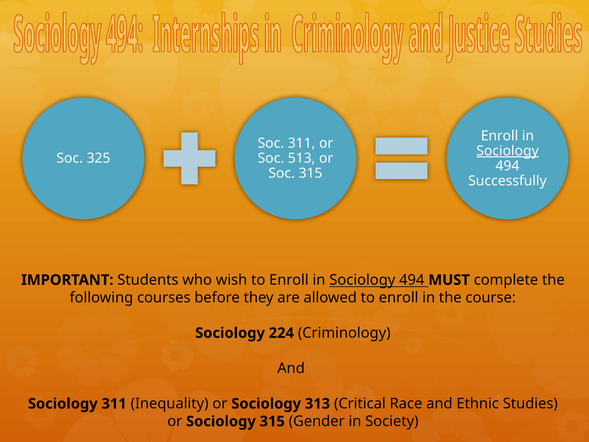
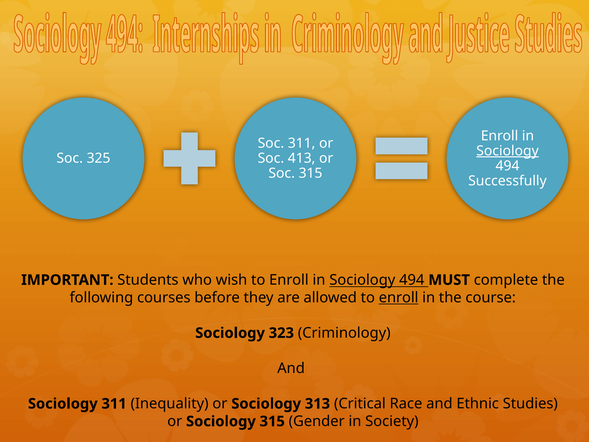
513: 513 -> 413
enroll at (399, 298) underline: none -> present
224: 224 -> 323
